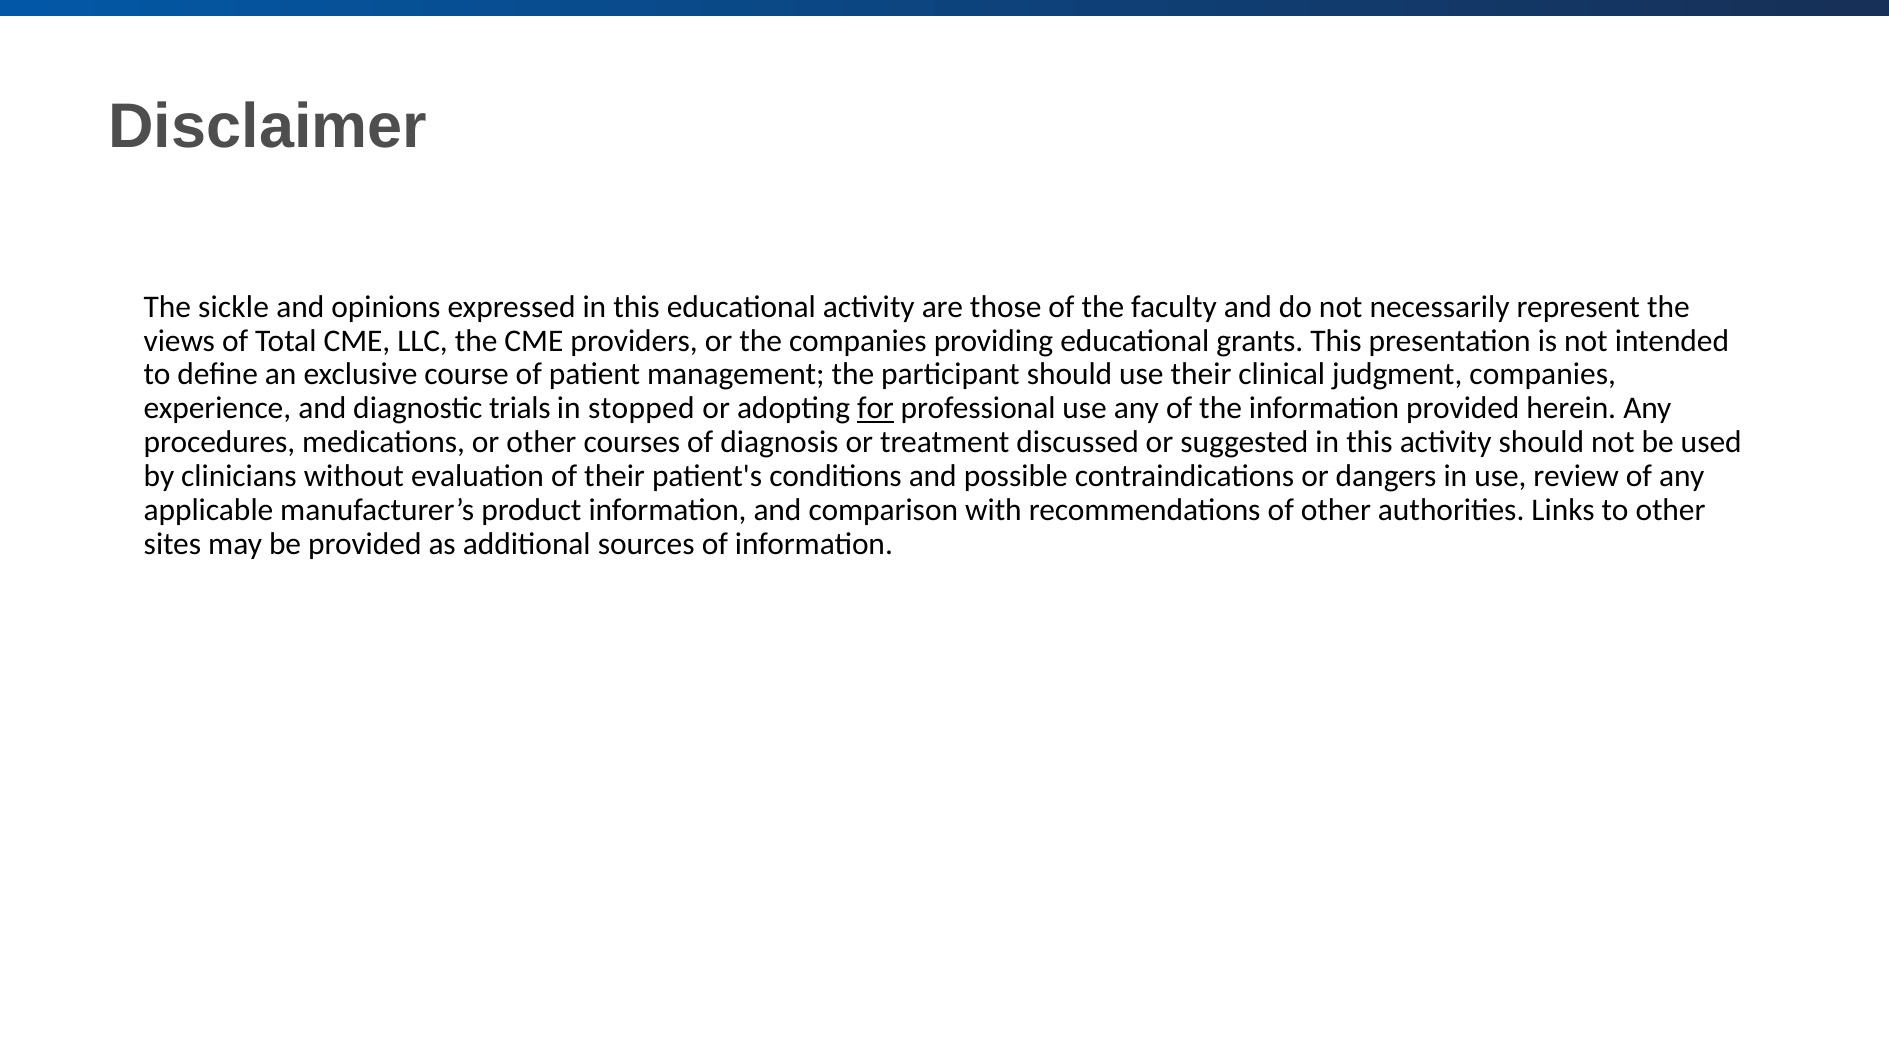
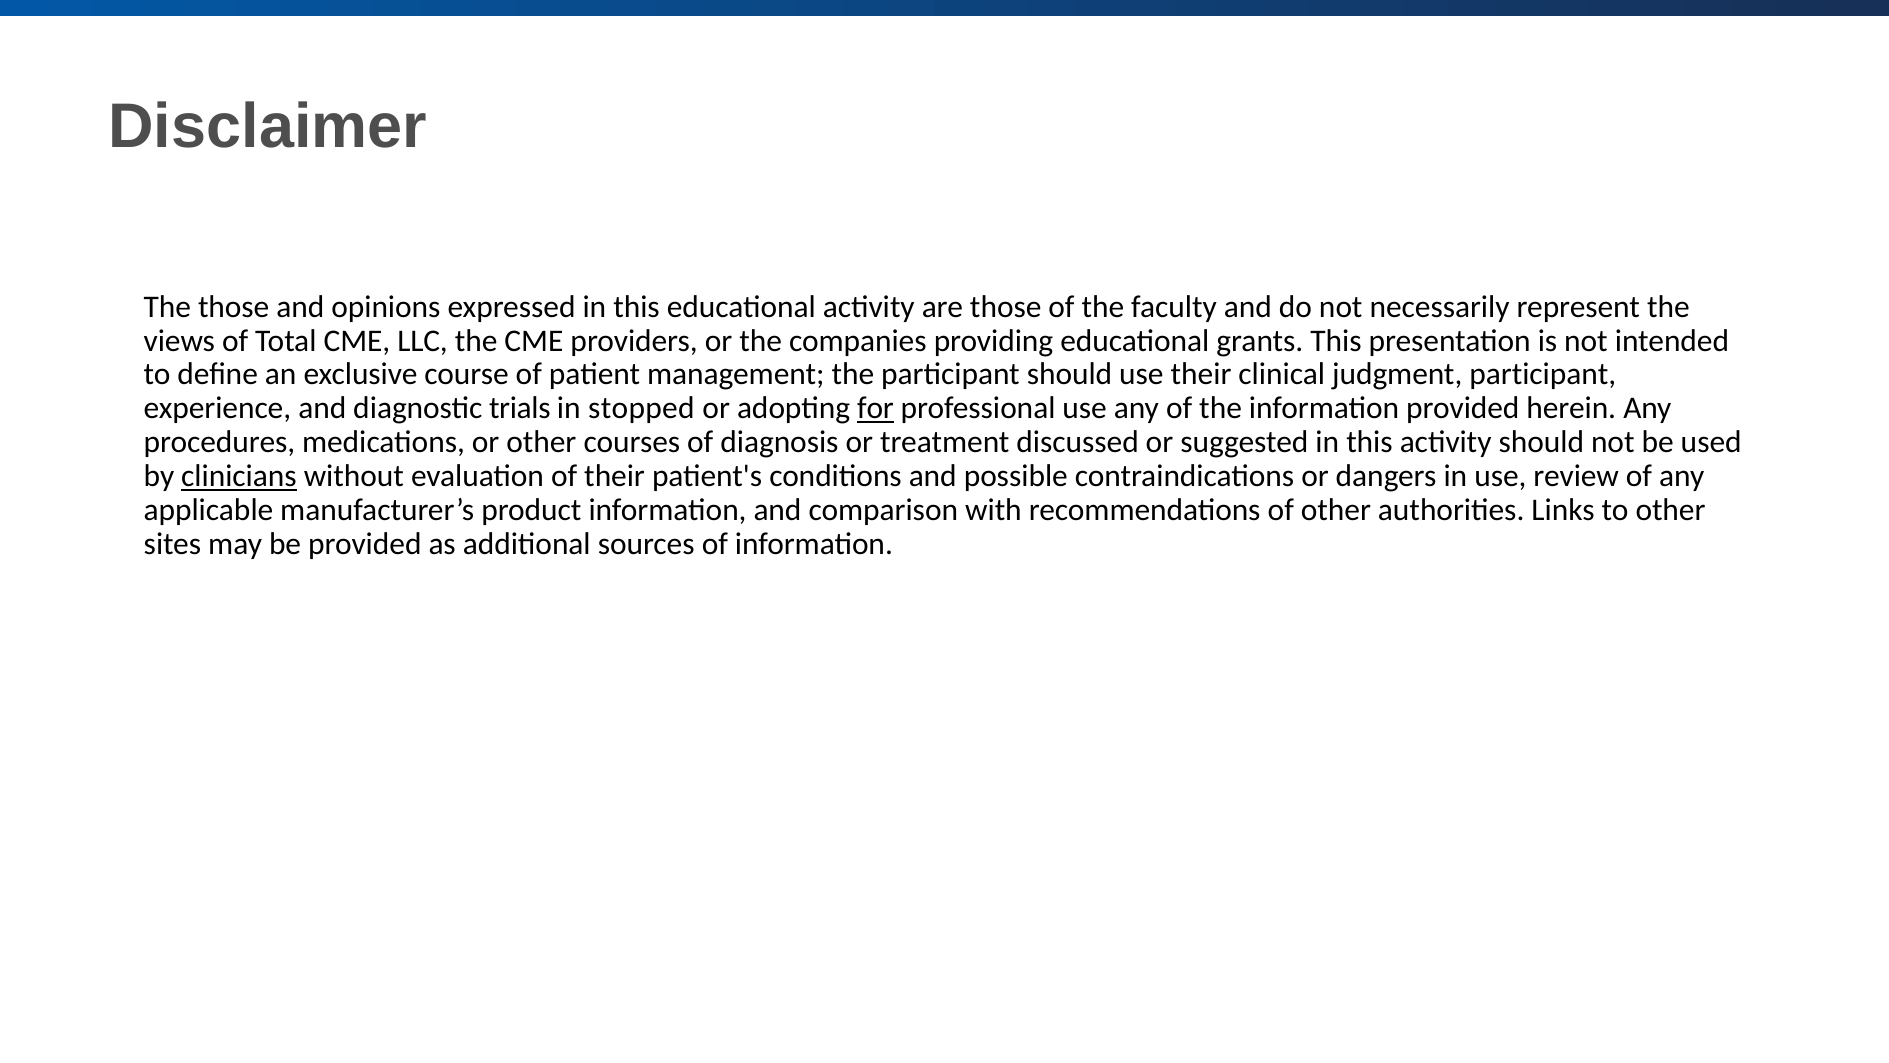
The sickle: sickle -> those
judgment companies: companies -> participant
clinicians underline: none -> present
